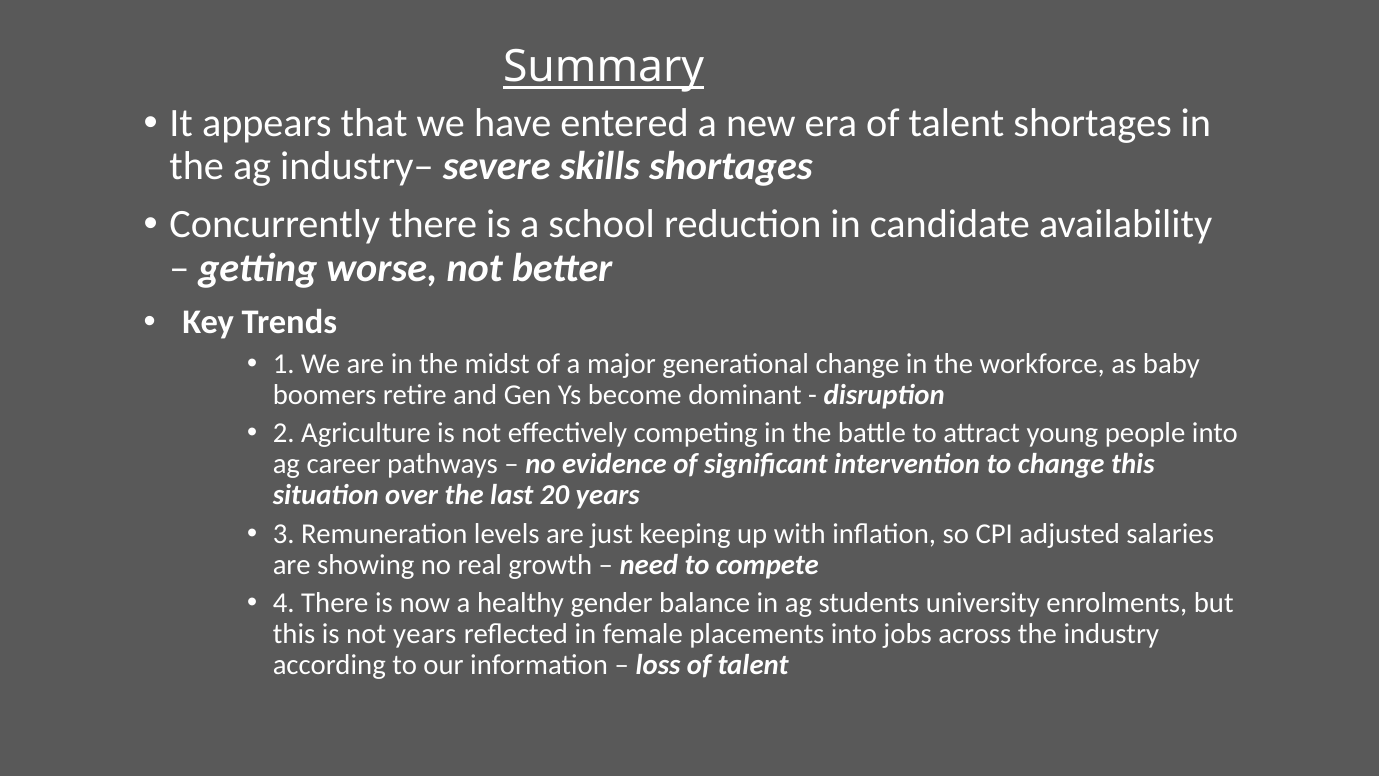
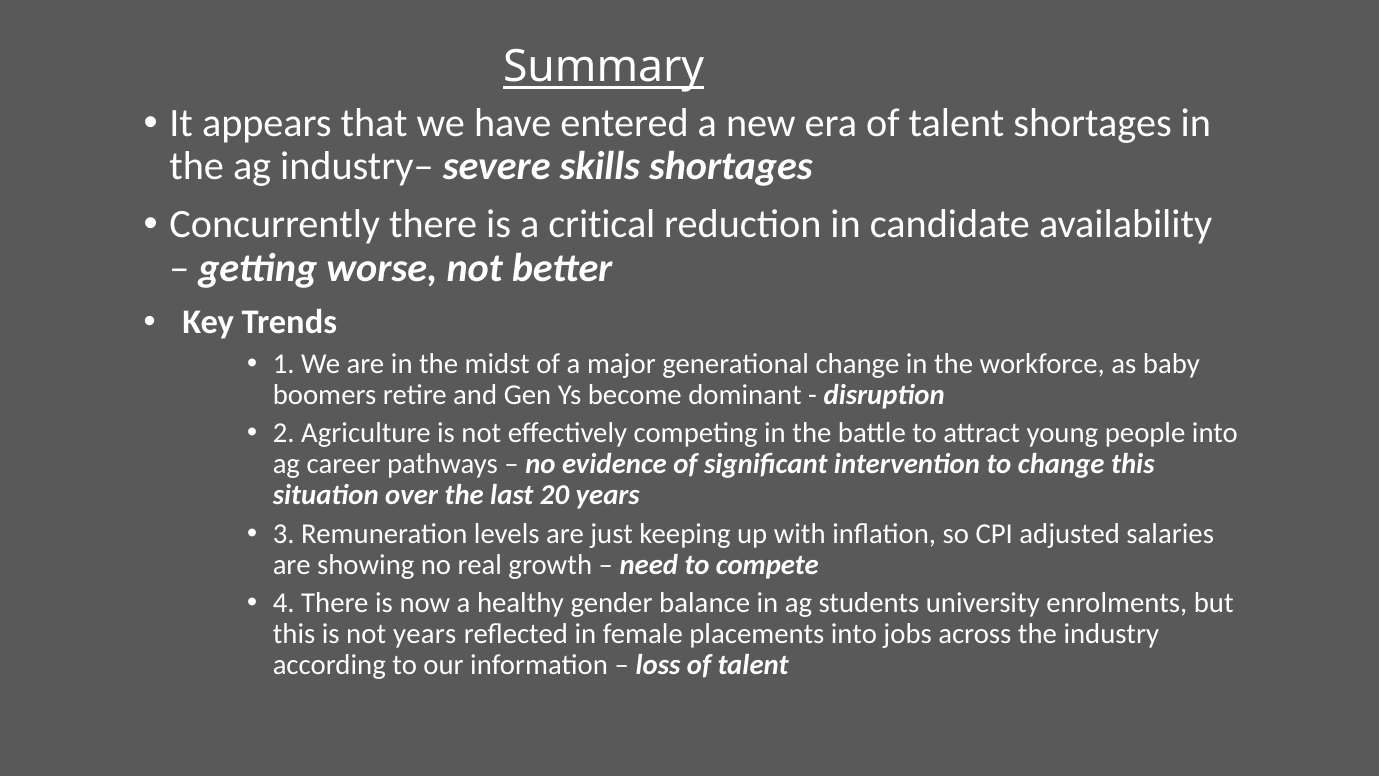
school: school -> critical
